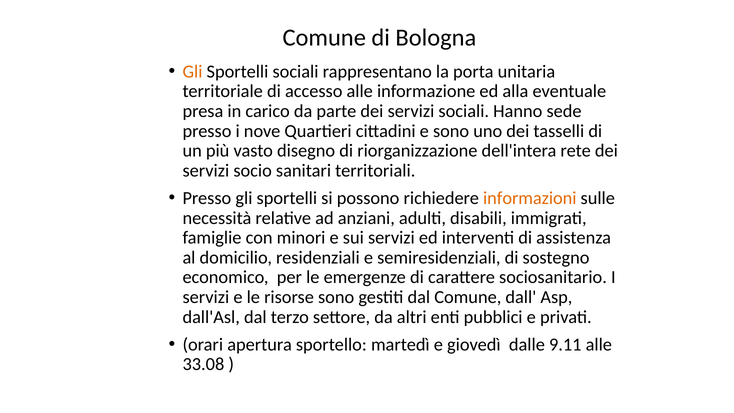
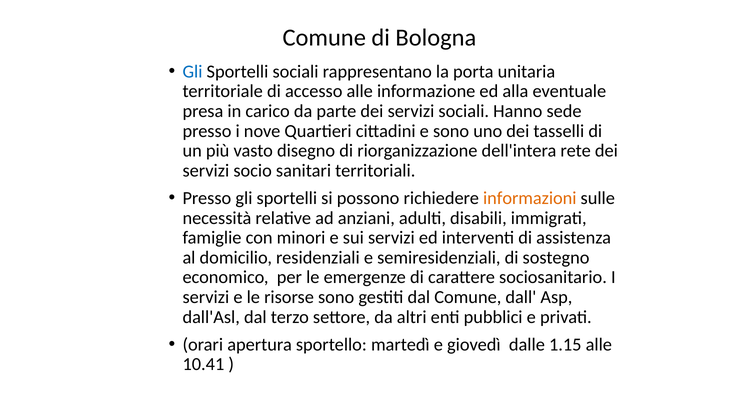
Gli at (192, 72) colour: orange -> blue
9.11: 9.11 -> 1.15
33.08: 33.08 -> 10.41
